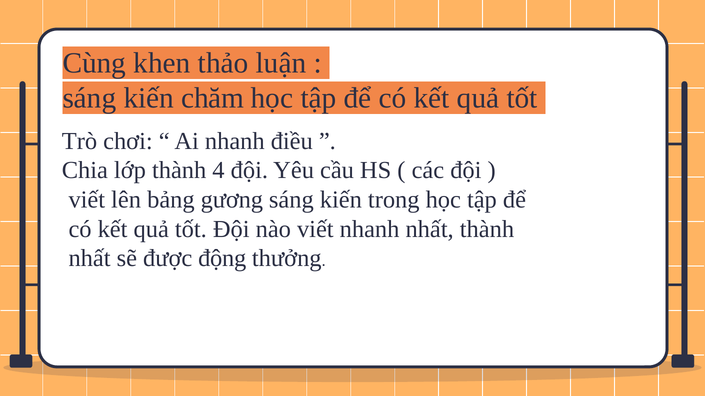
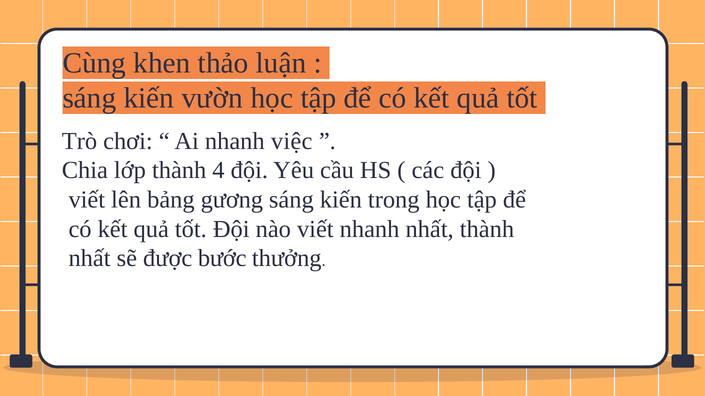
chăm: chăm -> vườn
điều: điều -> việc
động: động -> bước
